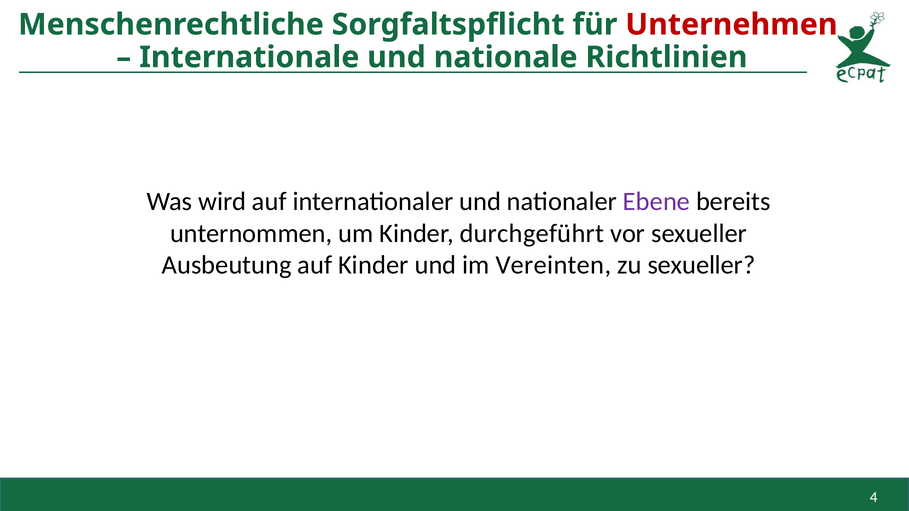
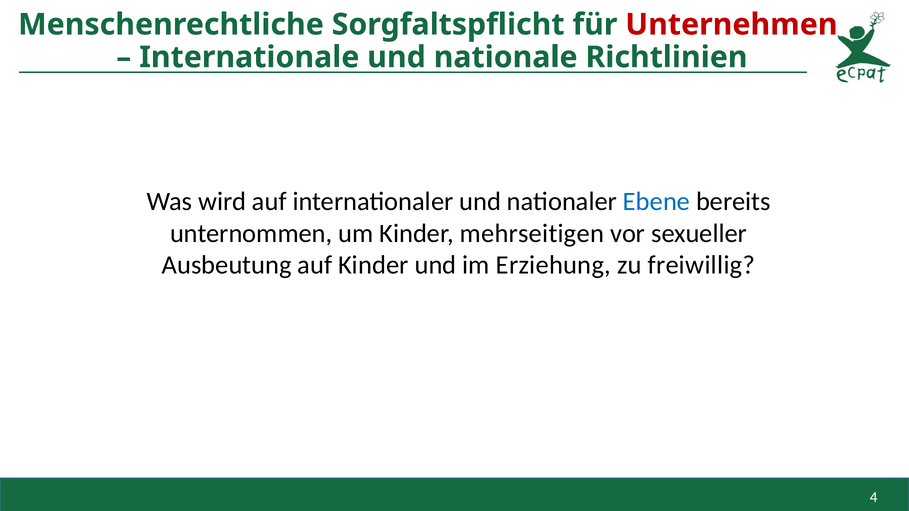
Ebene colour: purple -> blue
durchgeführt: durchgeführt -> mehrseitigen
Vereinten: Vereinten -> Erziehung
zu sexueller: sexueller -> freiwillig
